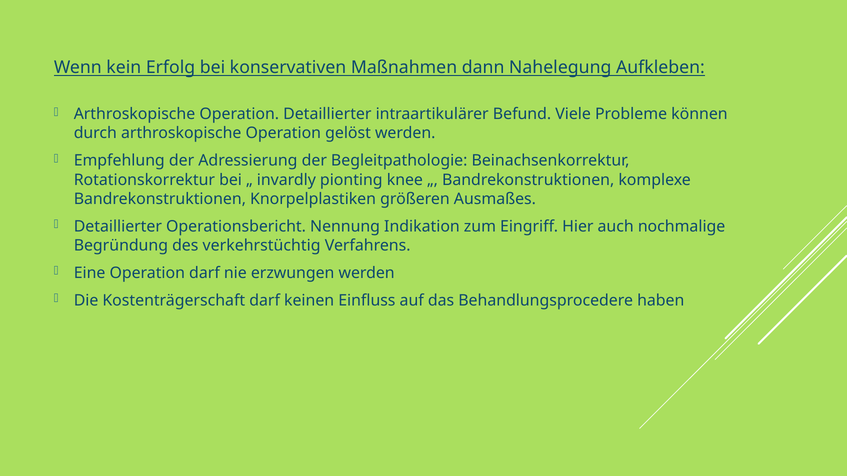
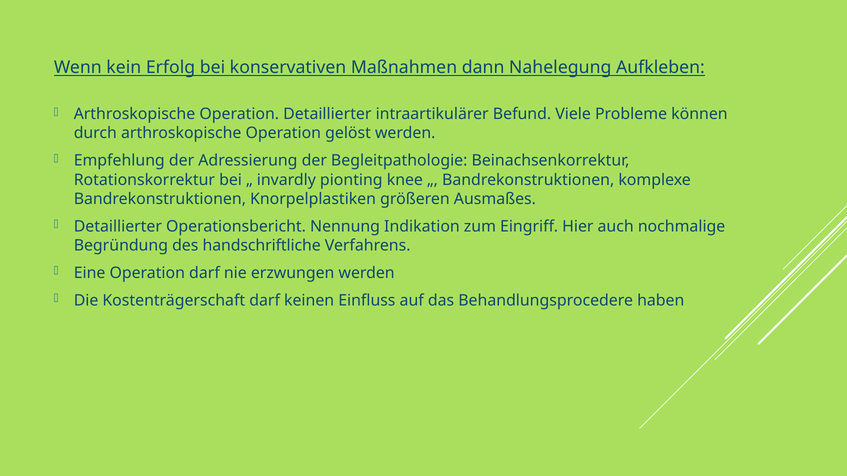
verkehrstüchtig: verkehrstüchtig -> handschriftliche
